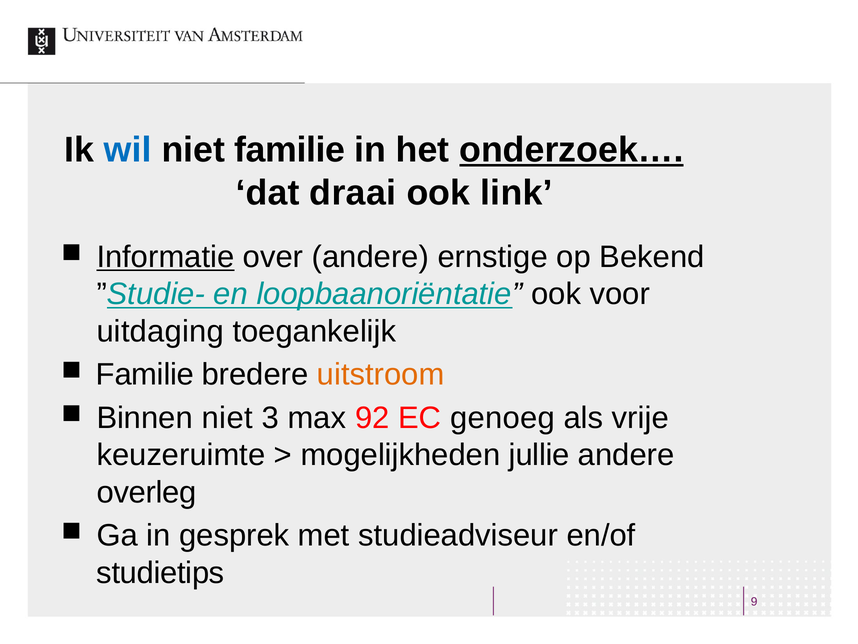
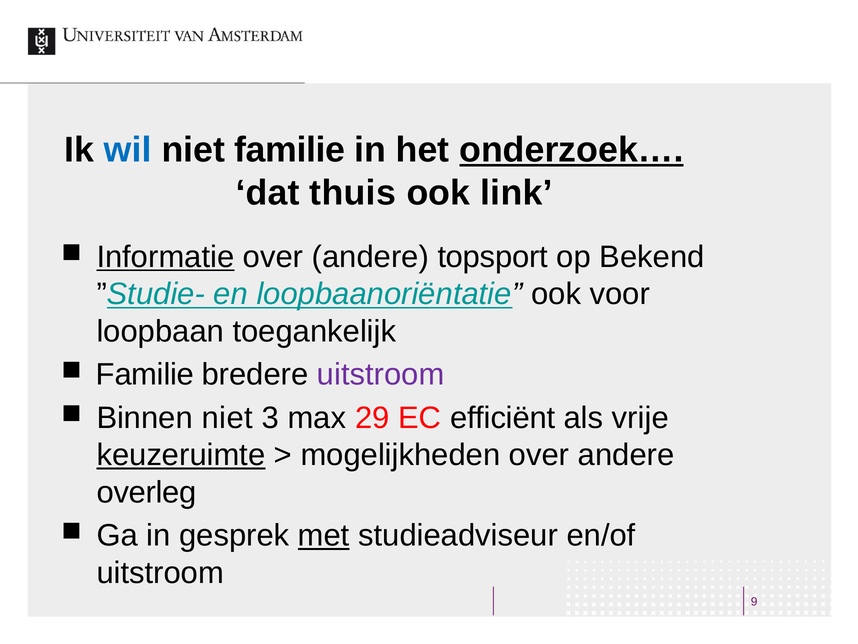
draai: draai -> thuis
ernstige: ernstige -> topsport
uitdaging: uitdaging -> loopbaan
uitstroom at (381, 374) colour: orange -> purple
92: 92 -> 29
genoeg: genoeg -> efficiënt
keuzeruimte underline: none -> present
mogelijkheden jullie: jullie -> over
met underline: none -> present
studietips at (160, 573): studietips -> uitstroom
